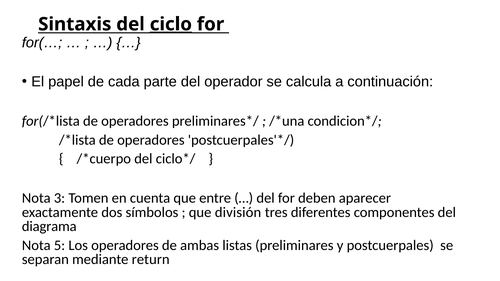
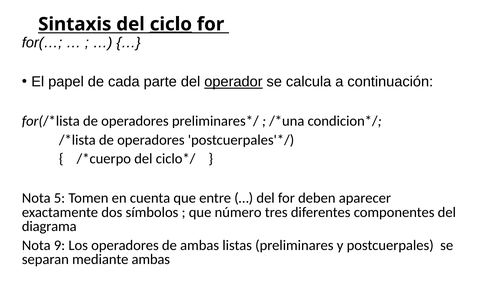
operador underline: none -> present
3: 3 -> 5
división: división -> número
5: 5 -> 9
mediante return: return -> ambas
